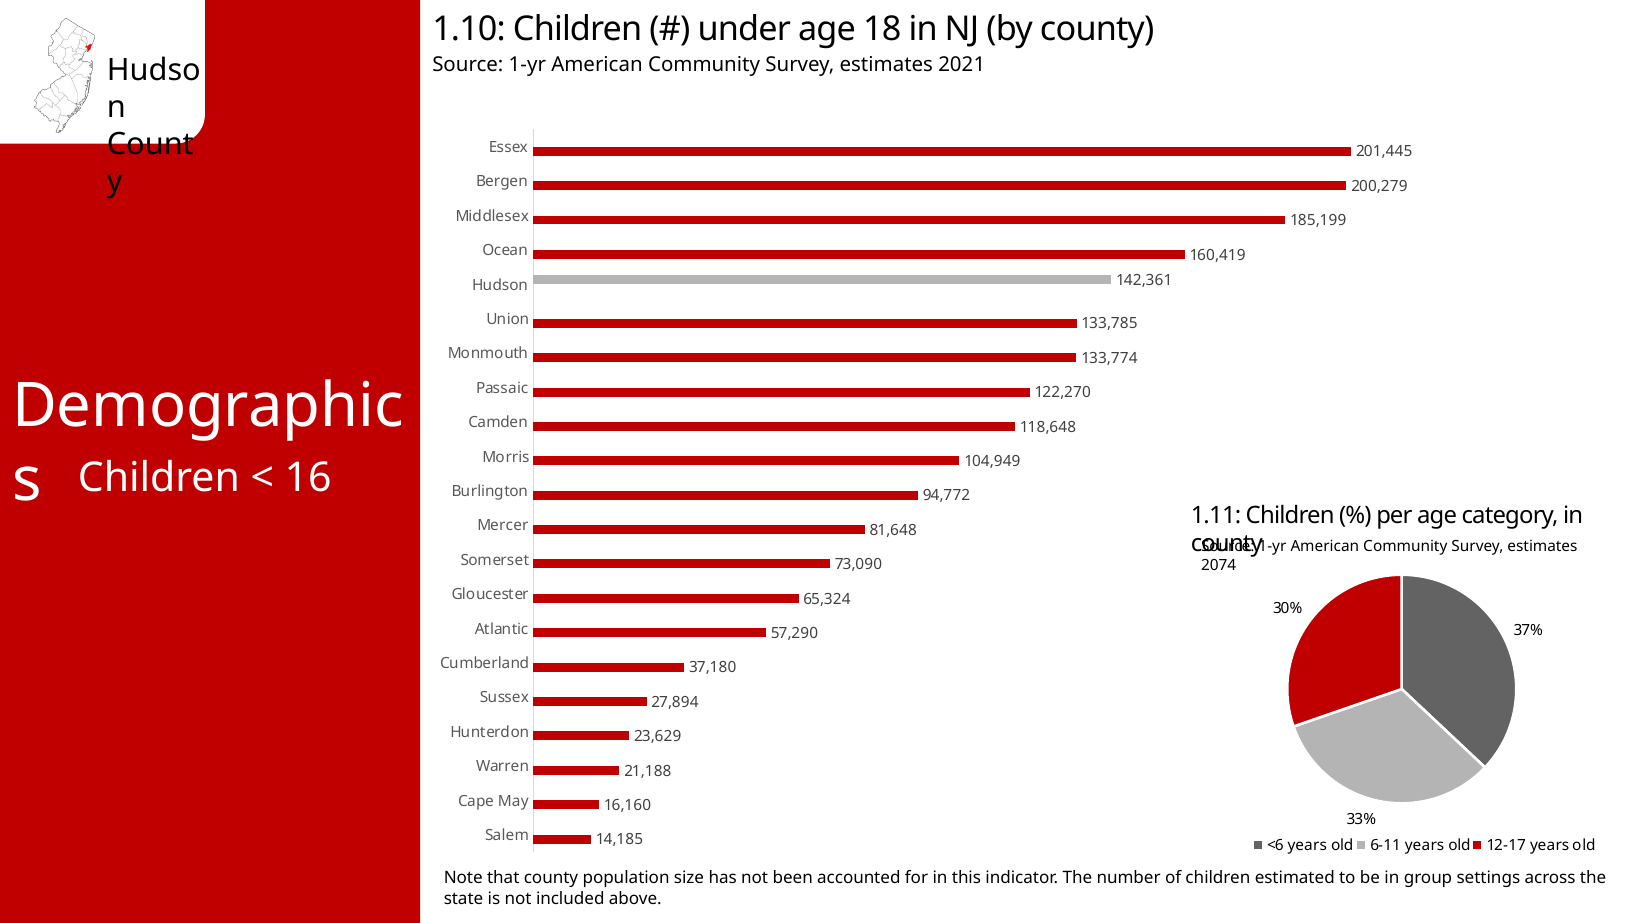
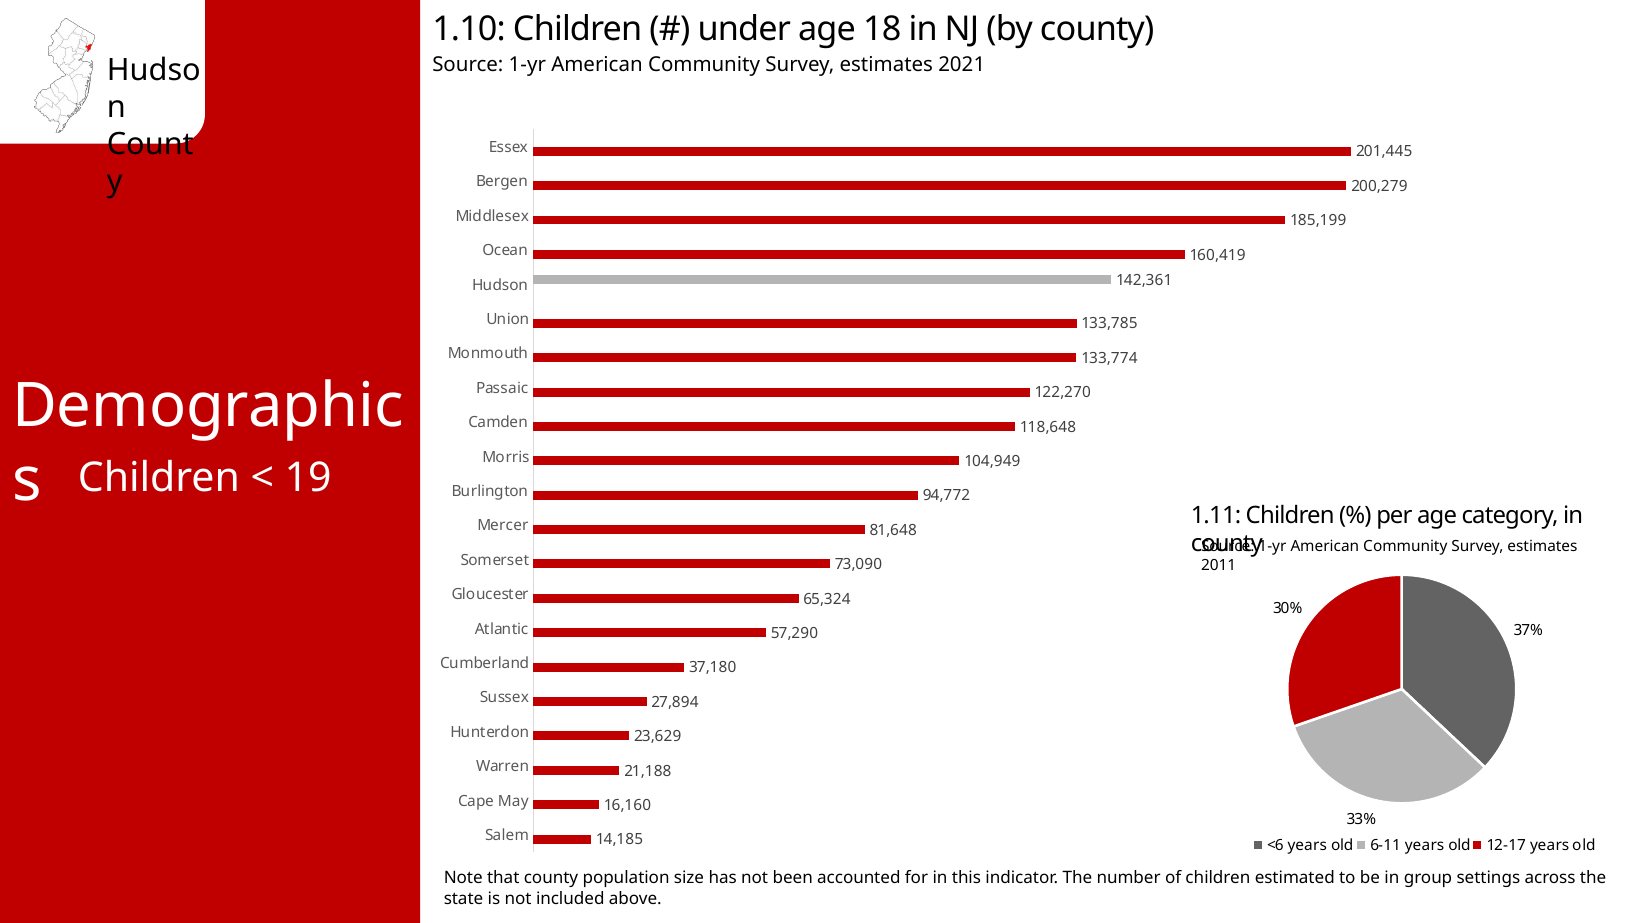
16: 16 -> 19
2074: 2074 -> 2011
